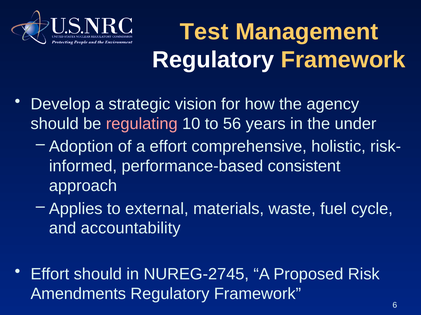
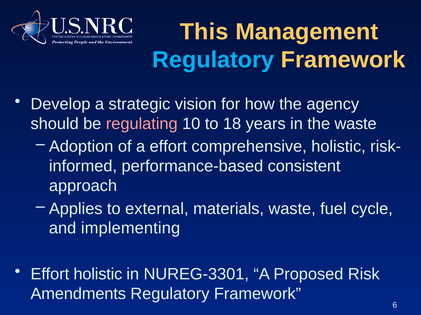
Test: Test -> This
Regulatory at (213, 60) colour: white -> light blue
56: 56 -> 18
the under: under -> waste
accountability: accountability -> implementing
Effort should: should -> holistic
NUREG-2745: NUREG-2745 -> NUREG-3301
